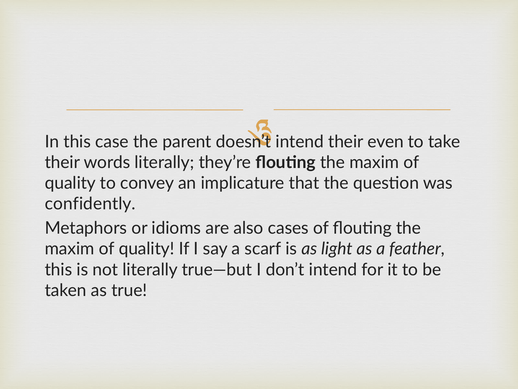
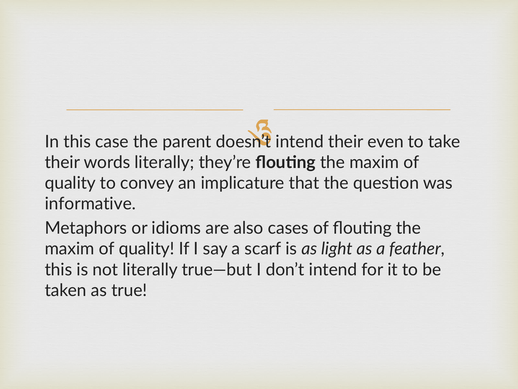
confidently: confidently -> informative
